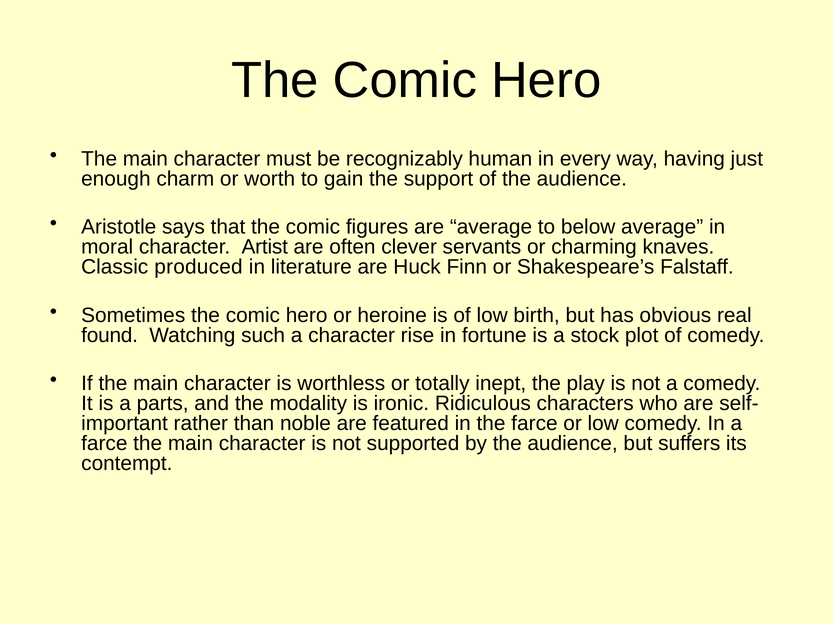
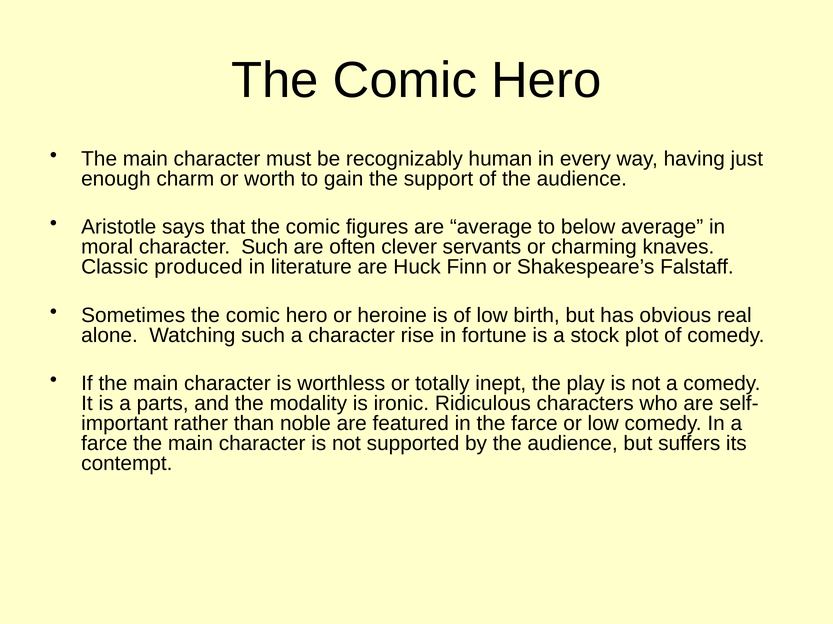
character Artist: Artist -> Such
found: found -> alone
